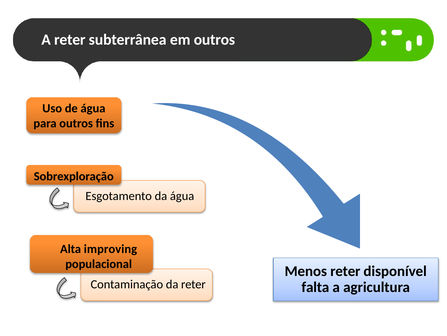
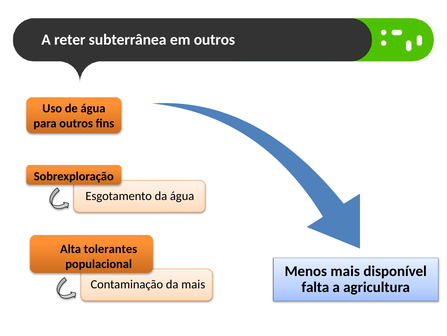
improving: improving -> tolerantes
reter at (345, 271): reter -> mais
da reter: reter -> mais
